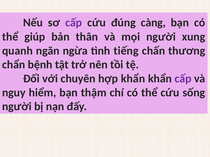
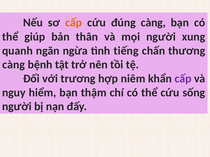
cấp at (74, 23) colour: purple -> orange
chẩn at (14, 65): chẩn -> càng
chuyên: chuyên -> trương
hợp khẩn: khẩn -> niêm
